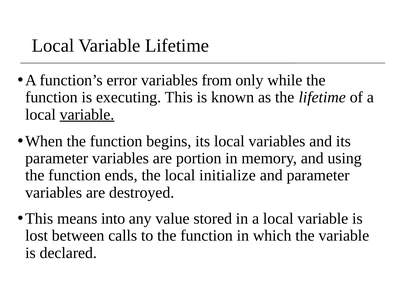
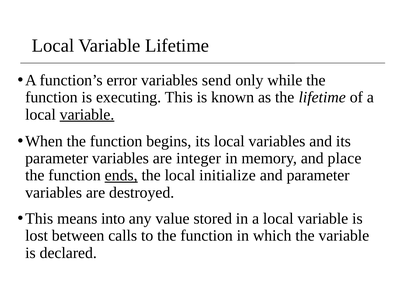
from: from -> send
portion: portion -> integer
using: using -> place
ends underline: none -> present
